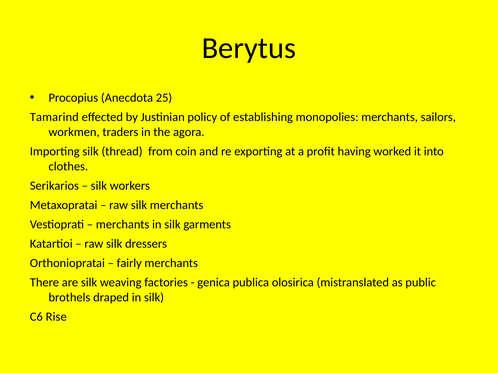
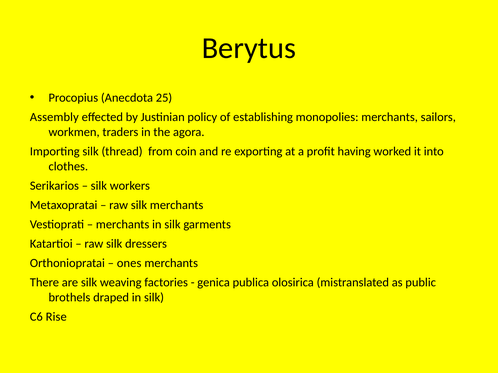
Tamarind: Tamarind -> Assembly
fairly: fairly -> ones
